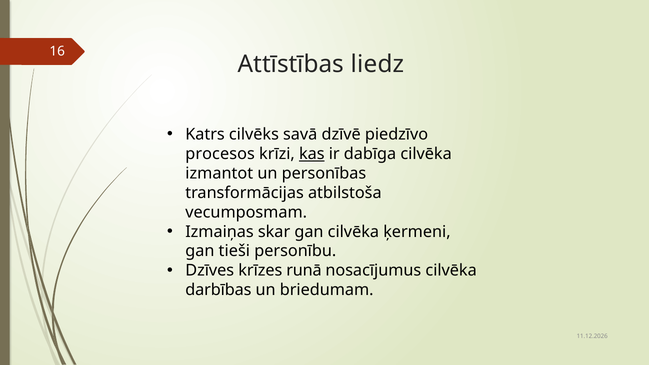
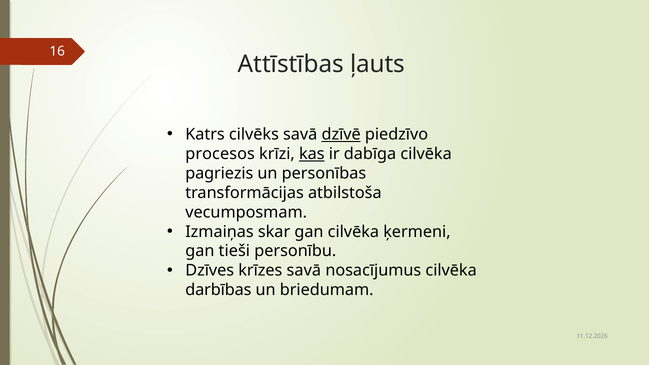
liedz: liedz -> ļauts
dzīvē underline: none -> present
izmantot: izmantot -> pagriezis
krīzes runā: runā -> savā
